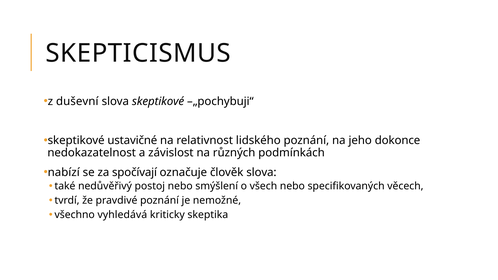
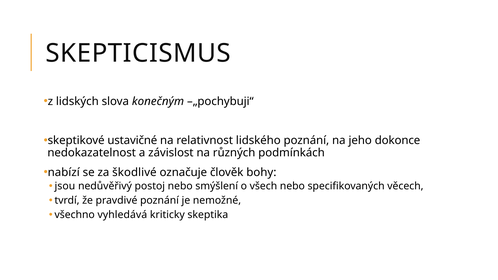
duševní: duševní -> lidských
slova skeptikové: skeptikové -> konečným
spočívají: spočívají -> škodlivé
člověk slova: slova -> bohy
také: také -> jsou
